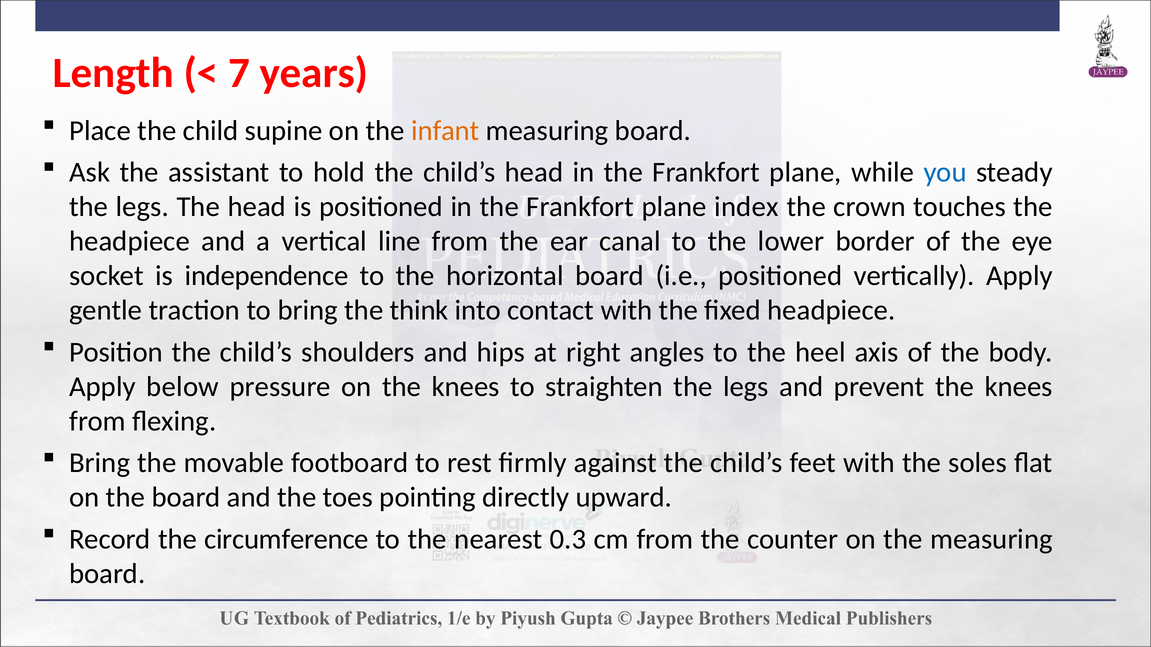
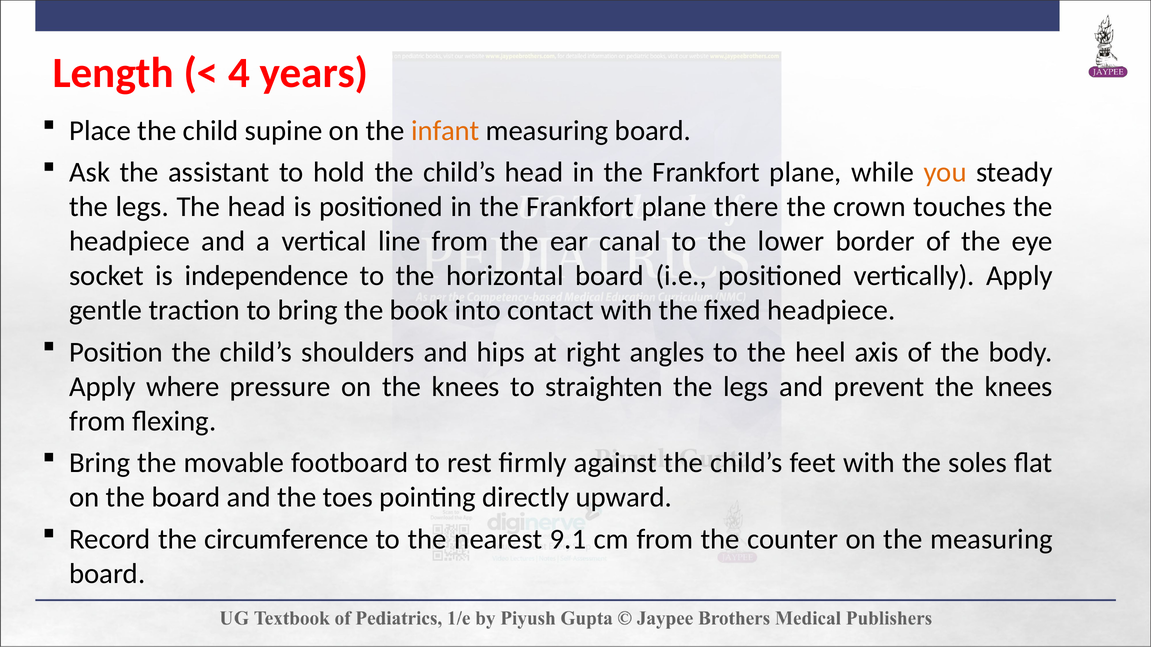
7: 7 -> 4
you colour: blue -> orange
index: index -> there
think: think -> book
below: below -> where
0.3: 0.3 -> 9.1
